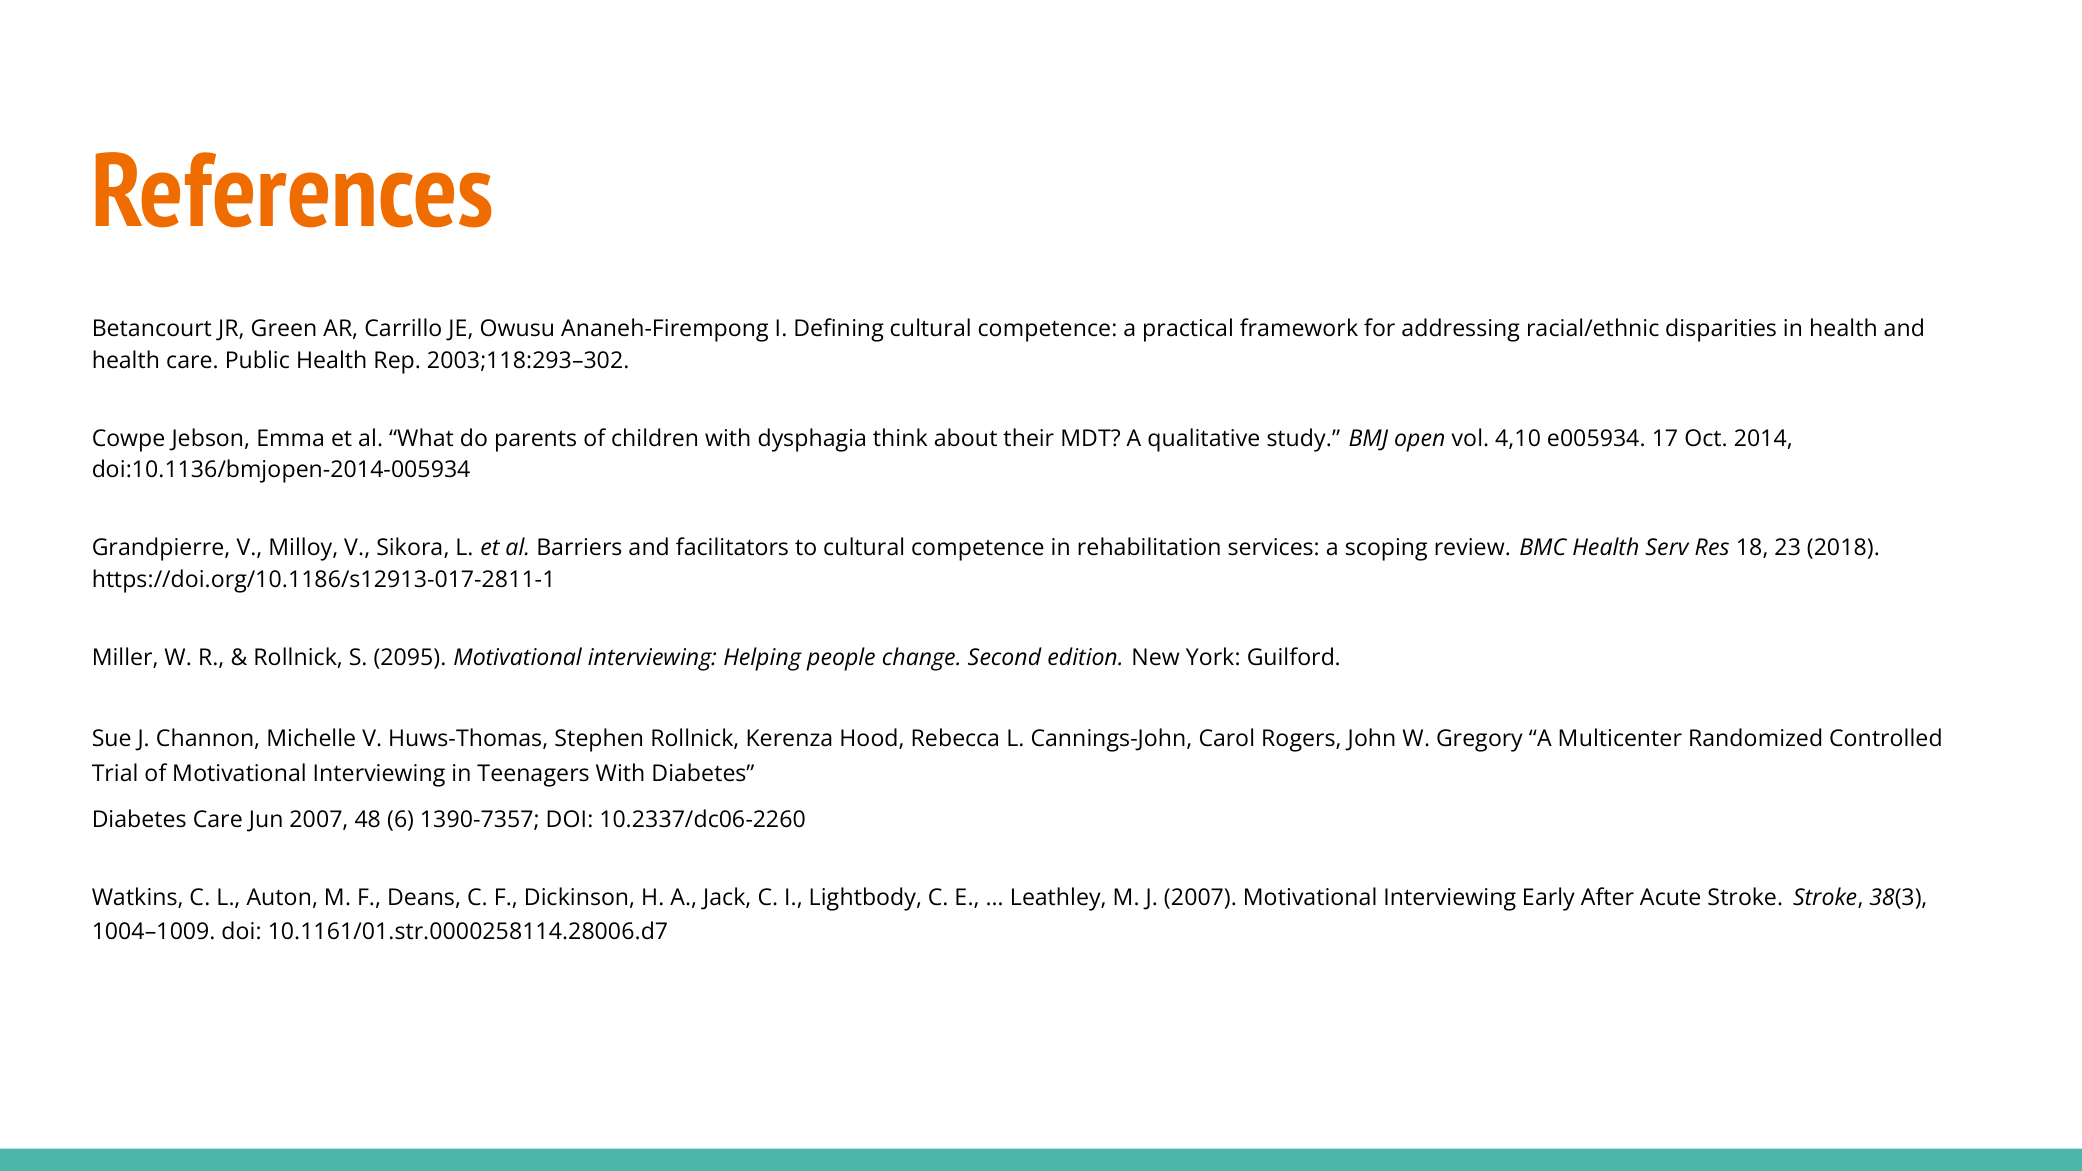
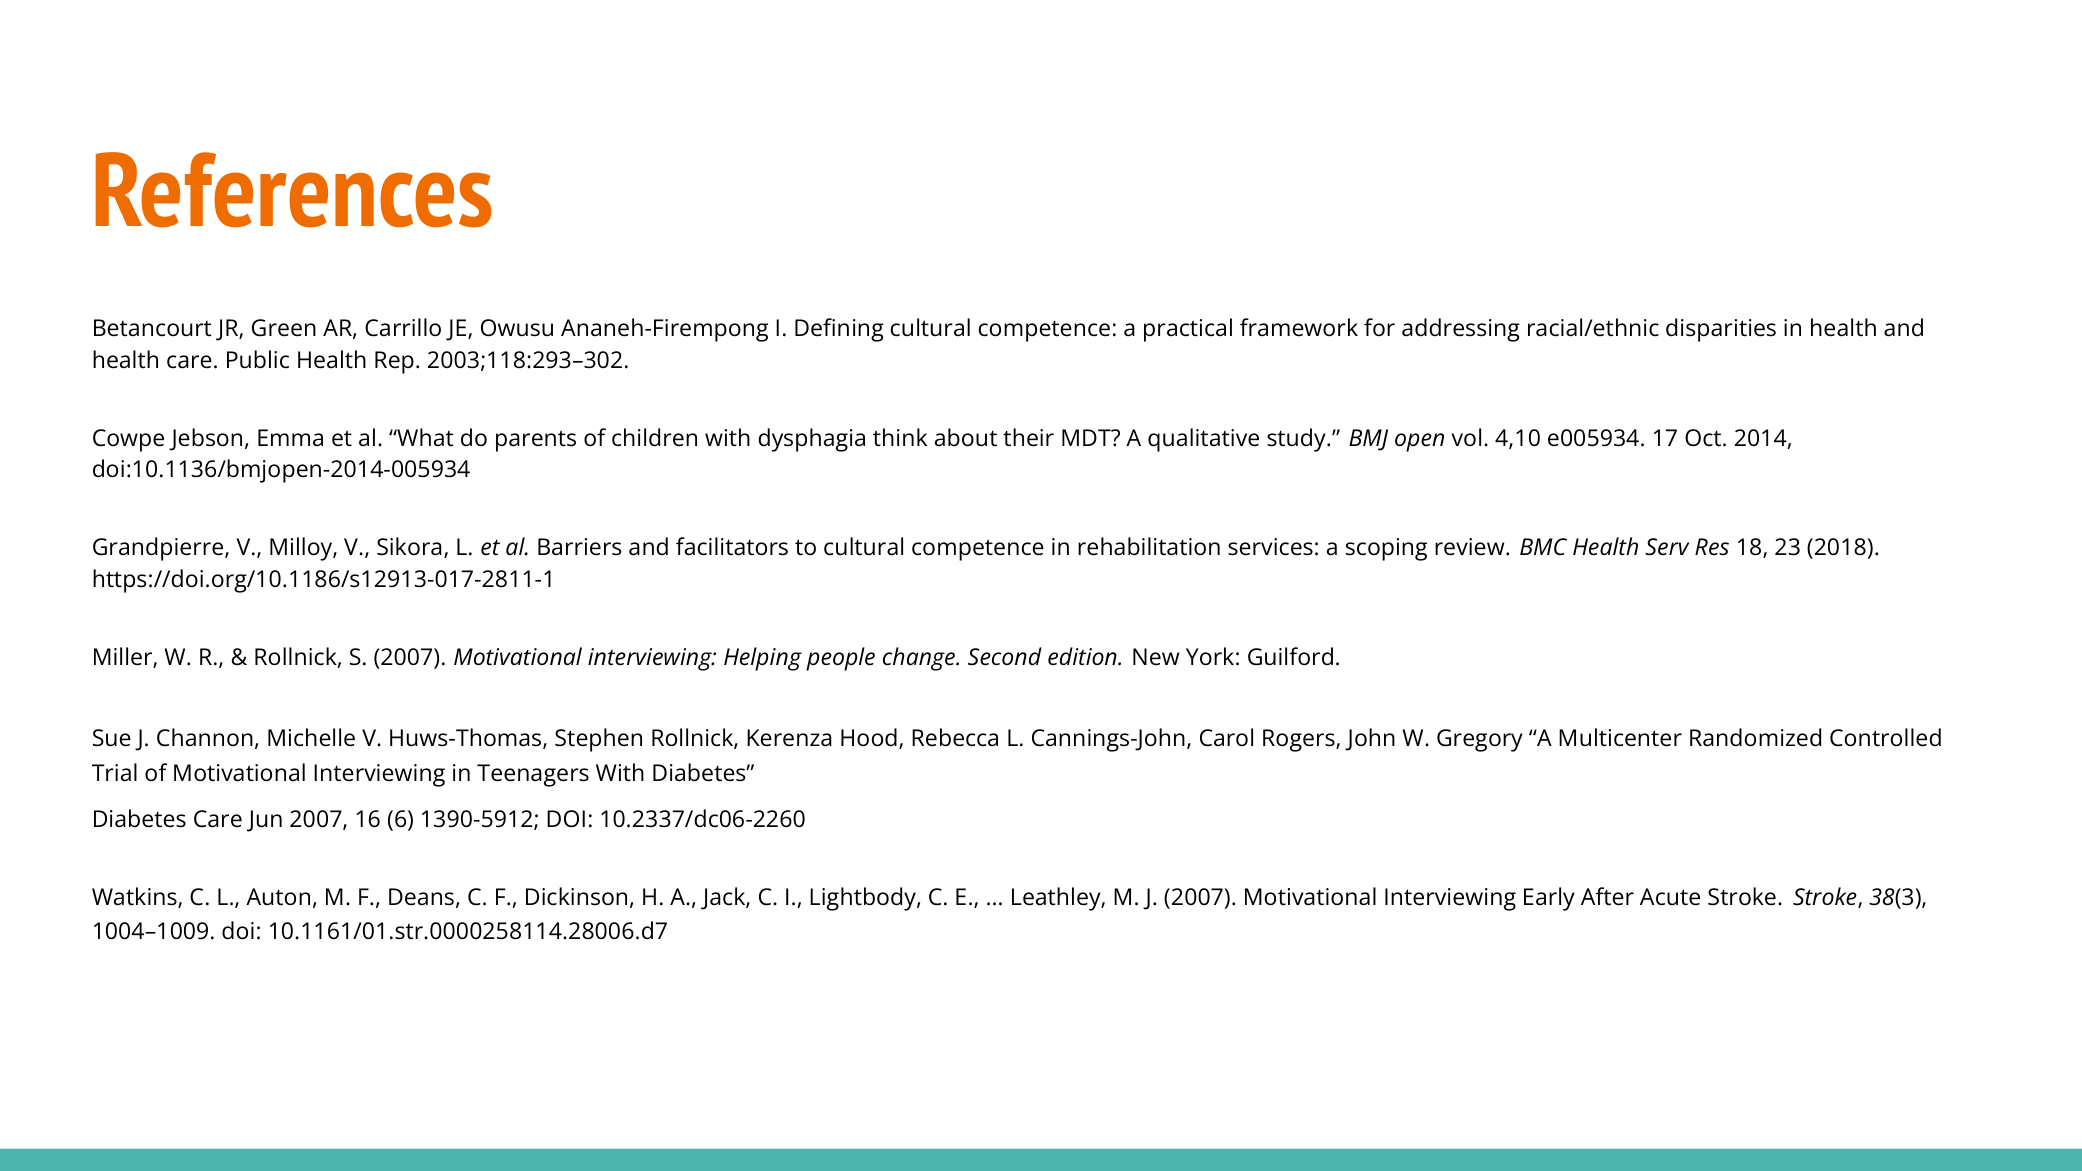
S 2095: 2095 -> 2007
48: 48 -> 16
1390-7357: 1390-7357 -> 1390-5912
